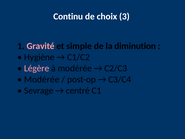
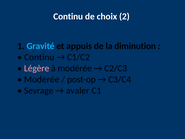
3: 3 -> 2
Gravité colour: pink -> light blue
simple: simple -> appuis
Hygiène at (39, 57): Hygiène -> Continu
centré: centré -> avaler
